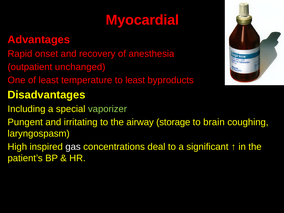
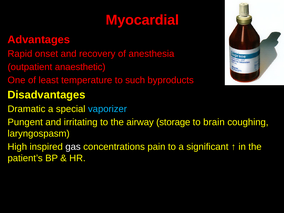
unchanged: unchanged -> anaesthetic
to least: least -> such
Including: Including -> Dramatic
vaporizer colour: light green -> light blue
deal: deal -> pain
